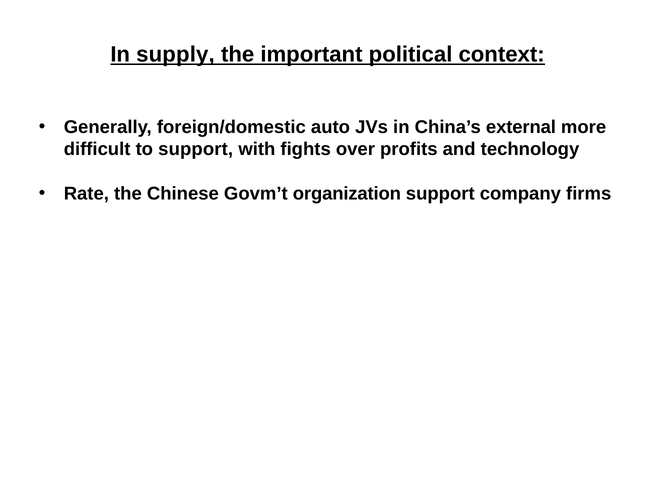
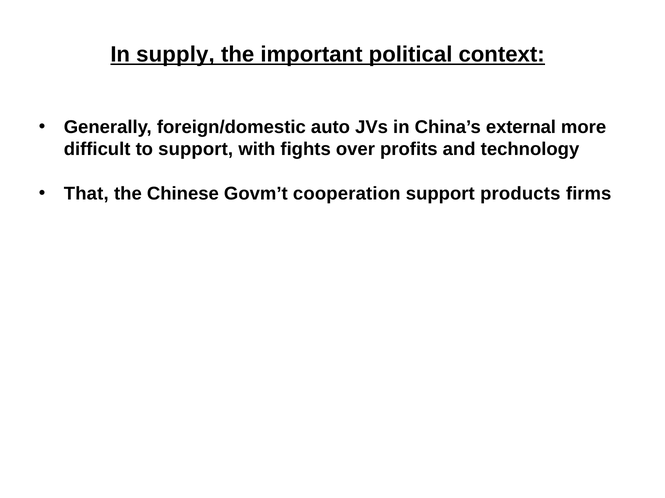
Rate: Rate -> That
organization: organization -> cooperation
company: company -> products
